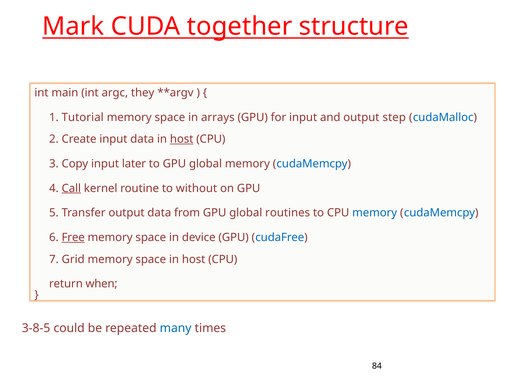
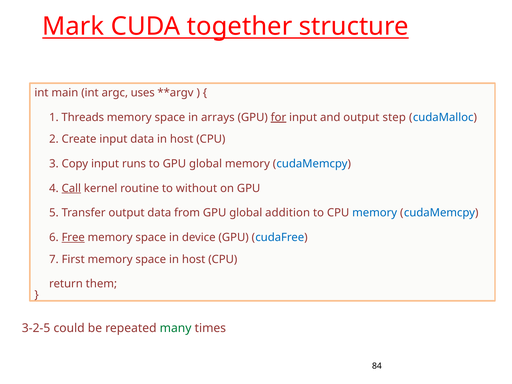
they: they -> uses
Tutorial: Tutorial -> Threads
for underline: none -> present
host at (182, 139) underline: present -> none
later: later -> runs
routines: routines -> addition
Grid: Grid -> First
when: when -> them
3-8-5: 3-8-5 -> 3-2-5
many colour: blue -> green
